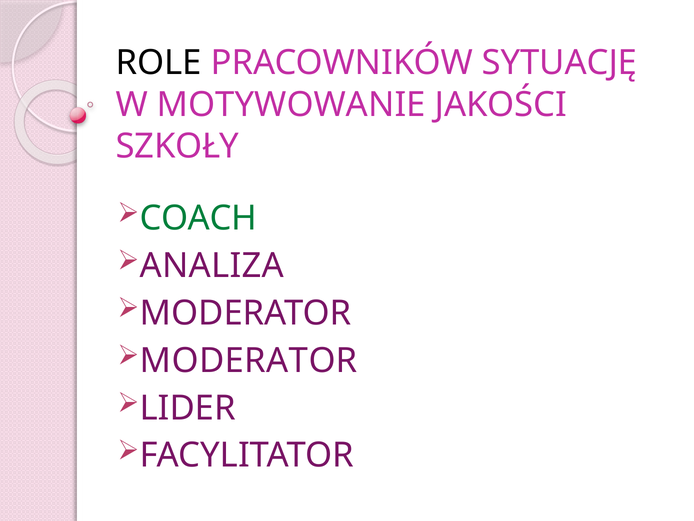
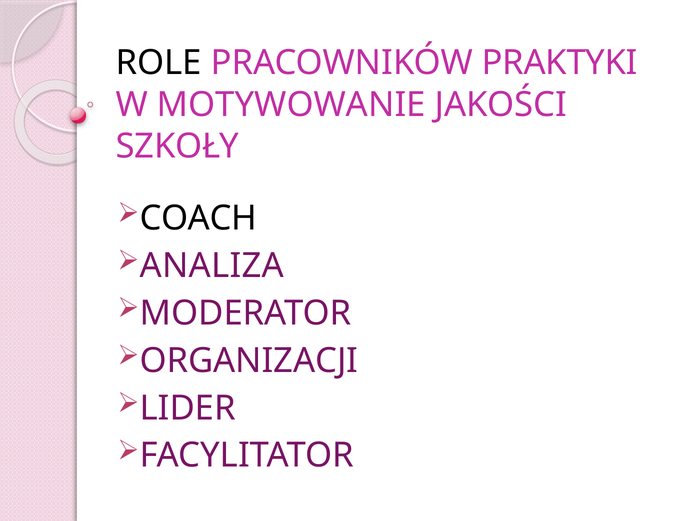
SYTUACJĘ: SYTUACJĘ -> PRAKTYKI
COACH colour: green -> black
MODERATOR at (249, 360): MODERATOR -> ORGANIZACJI
